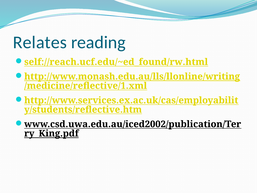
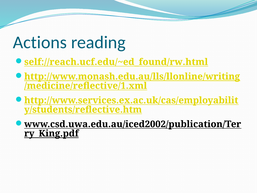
Relates: Relates -> Actions
